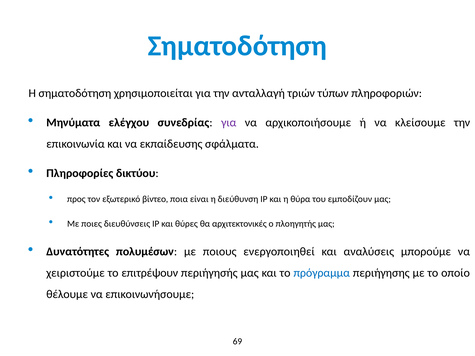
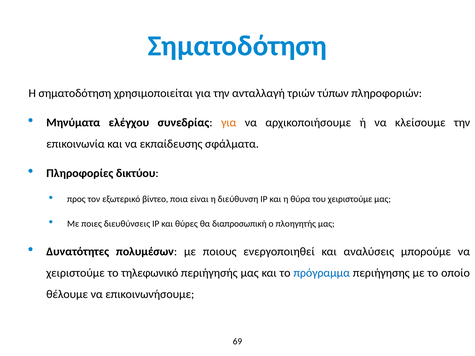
για at (229, 123) colour: purple -> orange
του εμποδίζουν: εμποδίζουν -> χειριστούμε
αρχιτεκτονικές: αρχιτεκτονικές -> διαπροσωπική
επιτρέψουν: επιτρέψουν -> τηλεφωνικό
